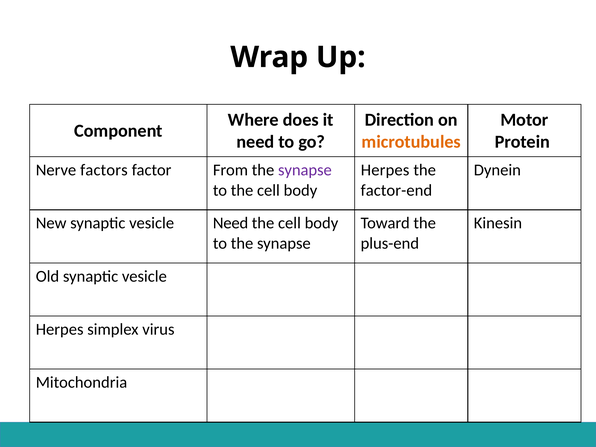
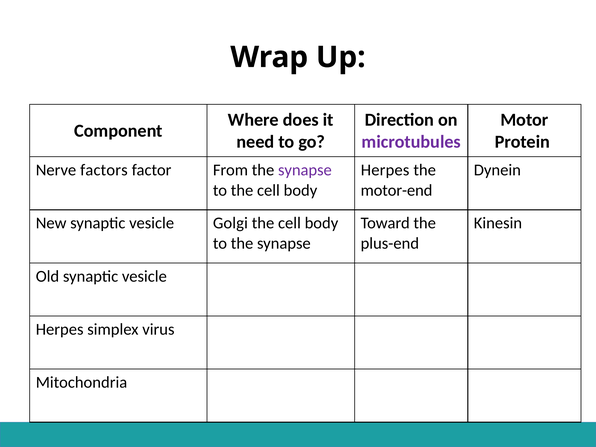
microtubules colour: orange -> purple
factor-end: factor-end -> motor-end
vesicle Need: Need -> Golgi
